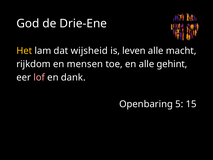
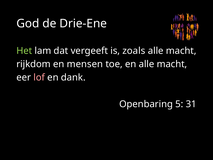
Het colour: yellow -> light green
wijsheid: wijsheid -> vergeeft
leven: leven -> zoals
en alle gehint: gehint -> macht
15: 15 -> 31
